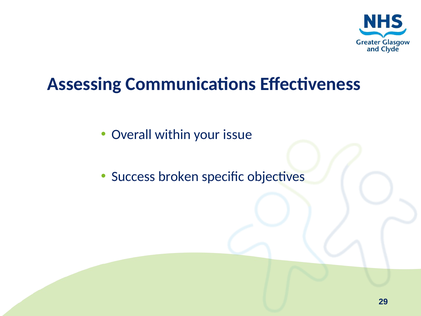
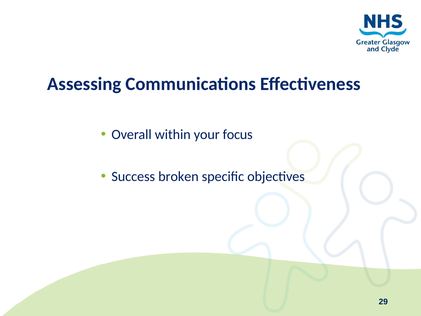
issue: issue -> focus
